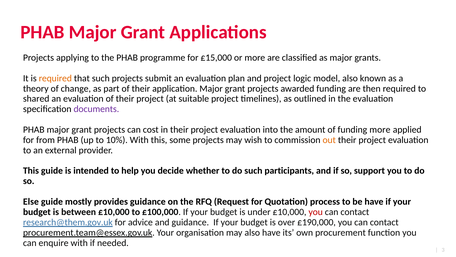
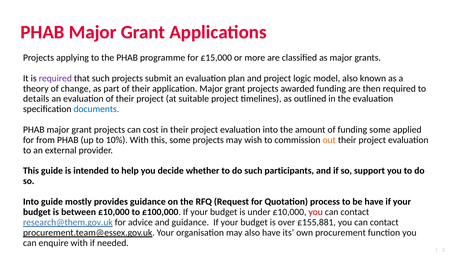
required at (55, 78) colour: orange -> purple
shared: shared -> details
documents colour: purple -> blue
funding more: more -> some
Else at (31, 201): Else -> Into
£190,000: £190,000 -> £155,881
